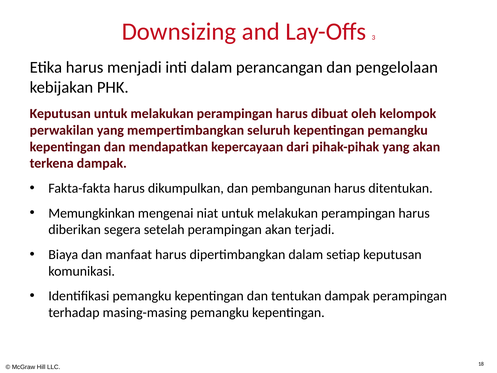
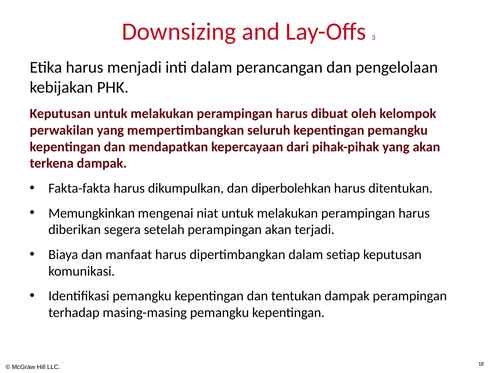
pembangunan: pembangunan -> diperbolehkan
